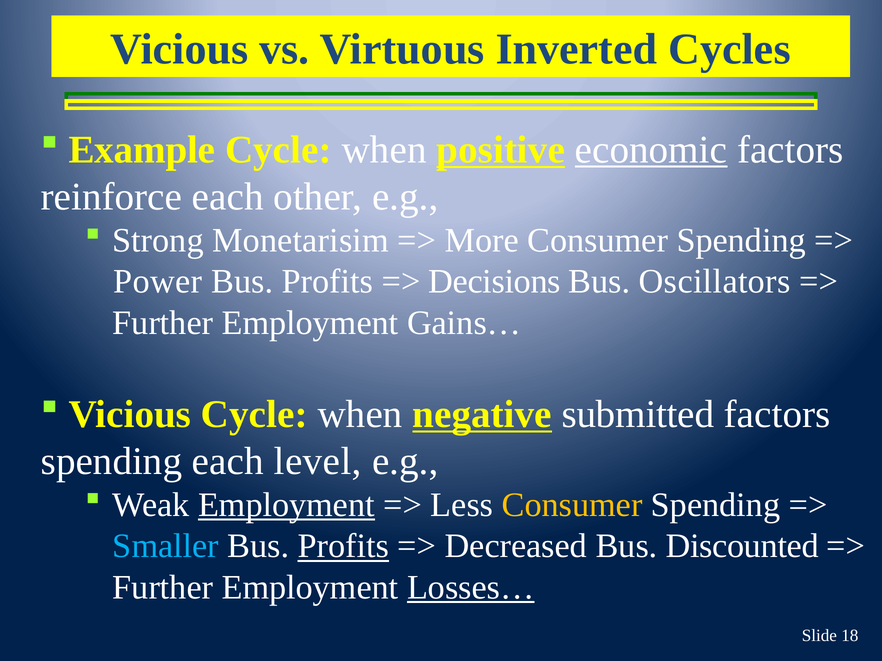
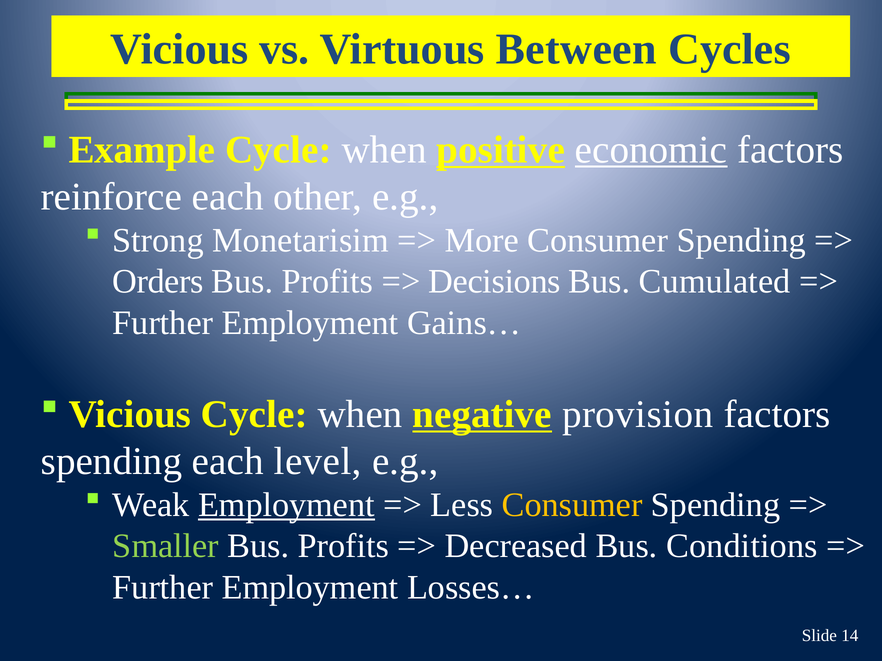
Inverted: Inverted -> Between
Power: Power -> Orders
Oscillators: Oscillators -> Cumulated
submitted: submitted -> provision
Smaller colour: light blue -> light green
Profits at (343, 547) underline: present -> none
Discounted: Discounted -> Conditions
Losses… underline: present -> none
18: 18 -> 14
